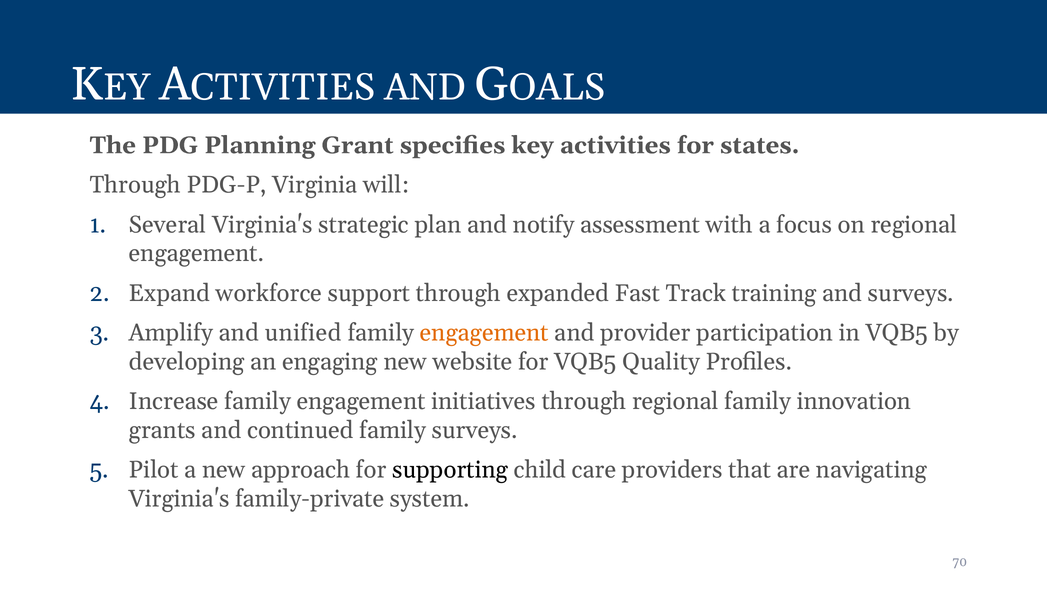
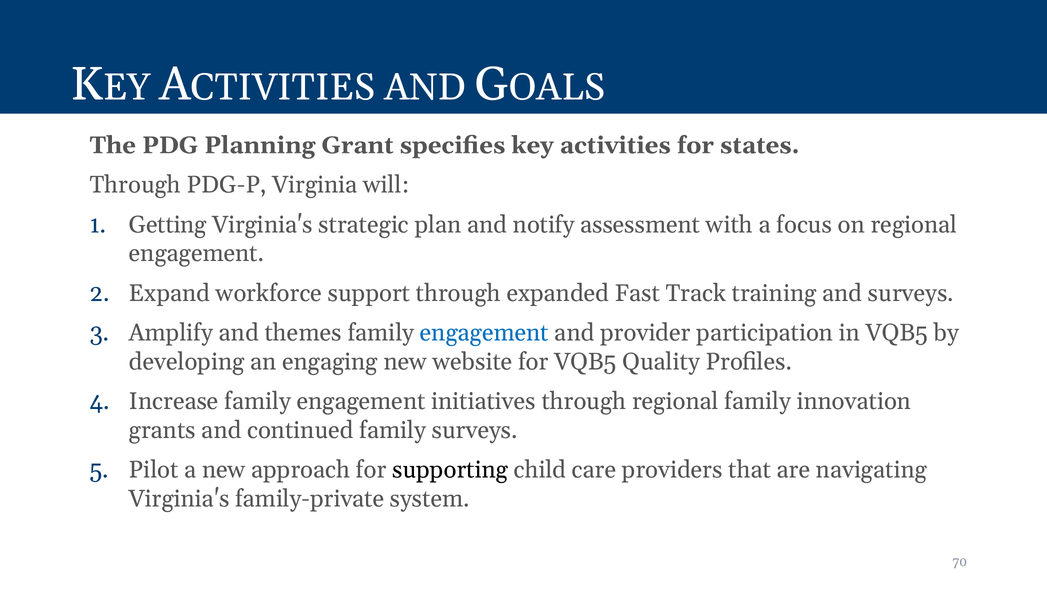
Several: Several -> Getting
unified: unified -> themes
engagement at (484, 333) colour: orange -> blue
